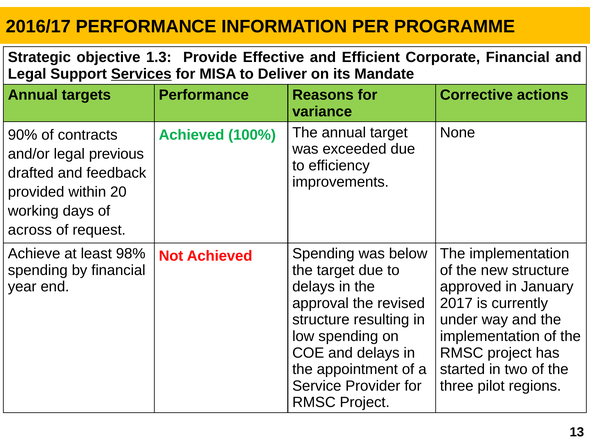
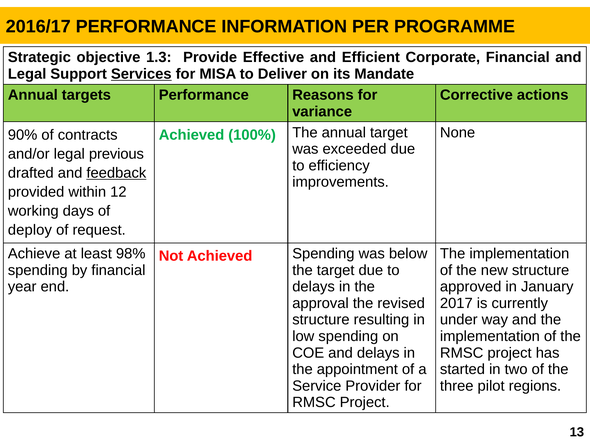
feedback underline: none -> present
20: 20 -> 12
across: across -> deploy
